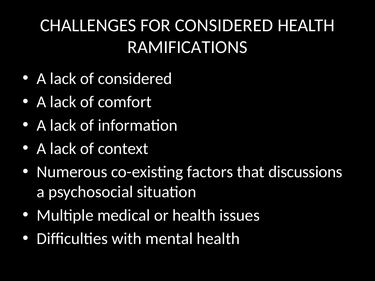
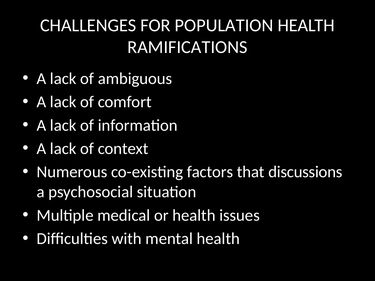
FOR CONSIDERED: CONSIDERED -> POPULATION
of considered: considered -> ambiguous
